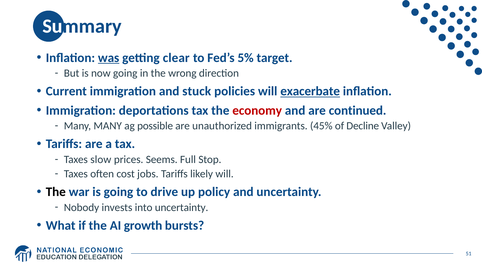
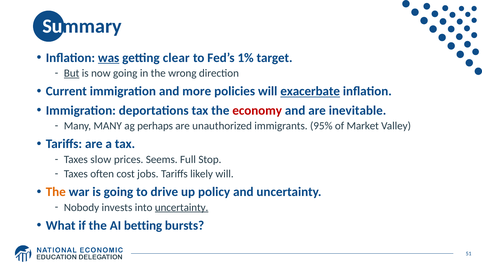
5%: 5% -> 1%
But underline: none -> present
stuck: stuck -> more
continued: continued -> inevitable
possible: possible -> perhaps
45%: 45% -> 95%
Decline: Decline -> Market
The at (56, 192) colour: black -> orange
uncertainty at (182, 207) underline: none -> present
growth: growth -> betting
